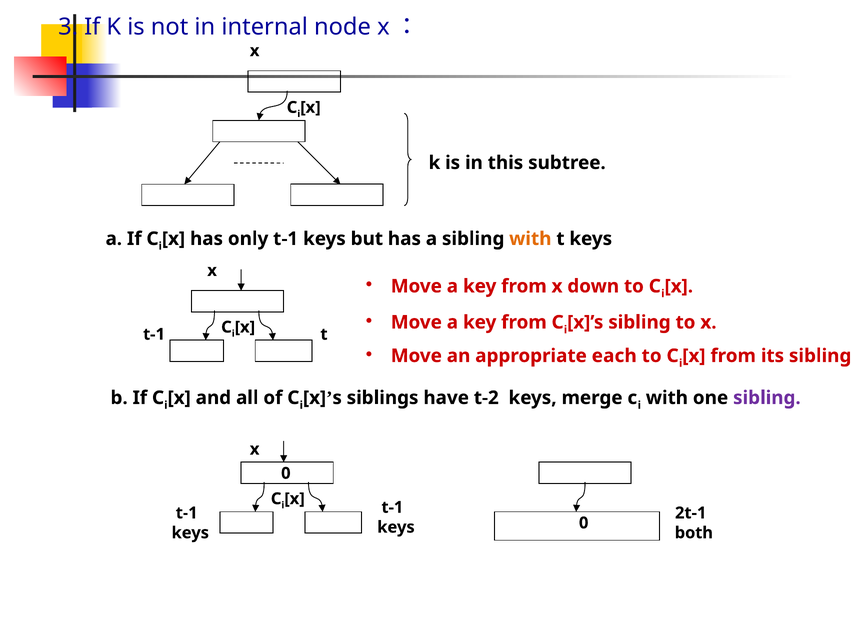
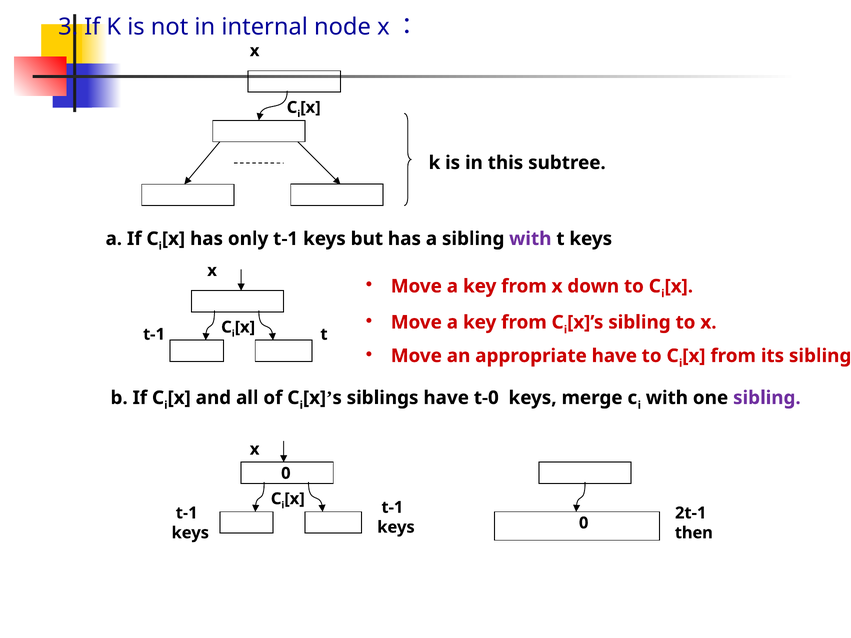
with at (530, 239) colour: orange -> purple
appropriate each: each -> have
t-2: t-2 -> t-0
both: both -> then
